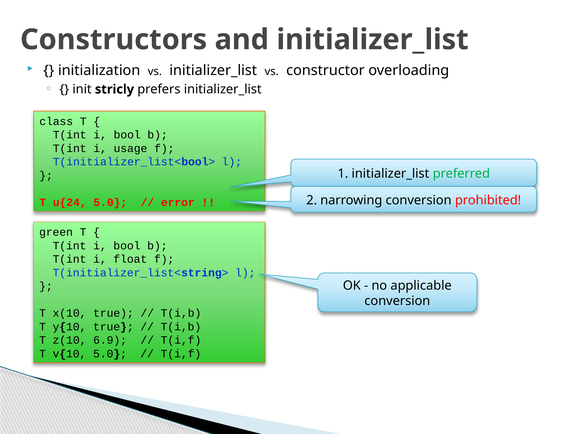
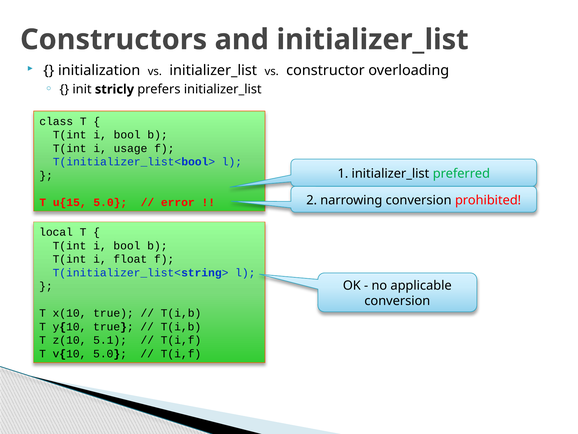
u{24: u{24 -> u{15
green: green -> local
6.9: 6.9 -> 5.1
